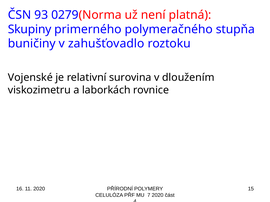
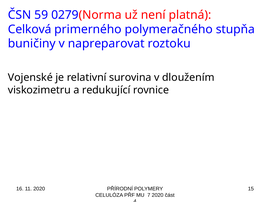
93: 93 -> 59
Skupiny: Skupiny -> Celková
zahušťovadlo: zahušťovadlo -> napreparovat
laborkách: laborkách -> redukující
